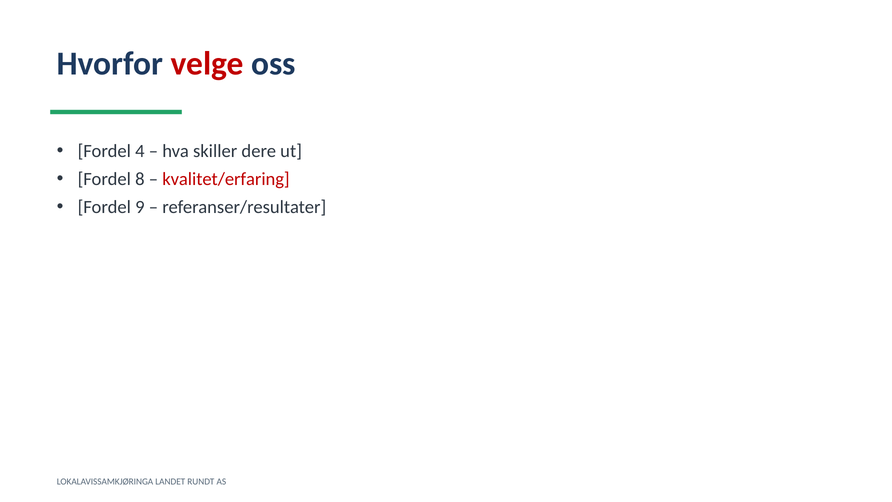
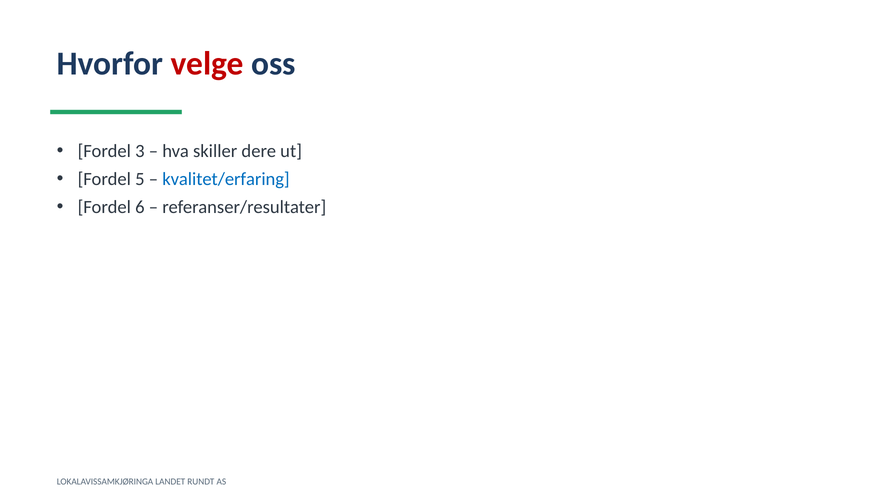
4: 4 -> 3
8: 8 -> 5
kvalitet/erfaring colour: red -> blue
9: 9 -> 6
